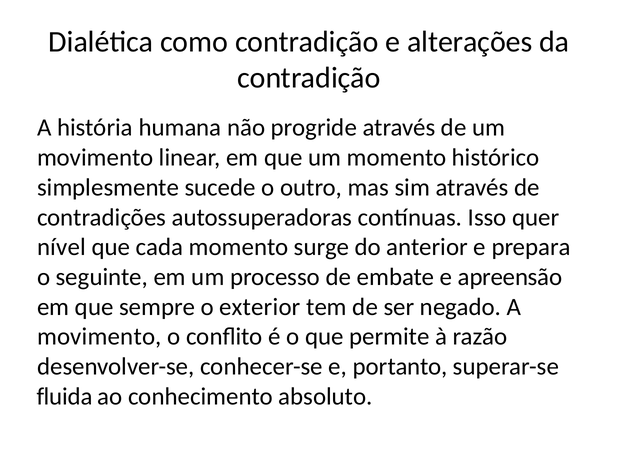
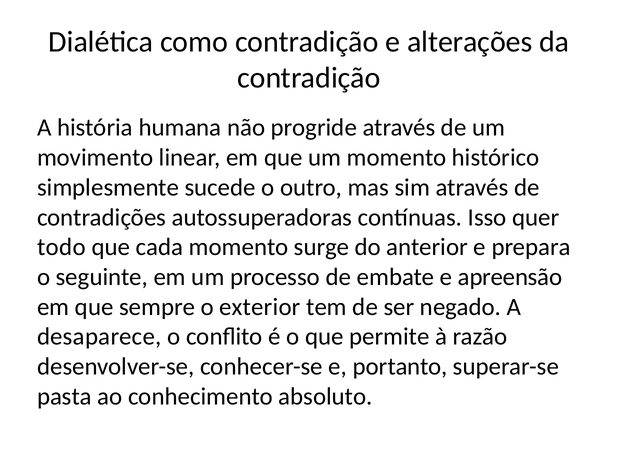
nível: nível -> todo
movimento at (99, 337): movimento -> desaparece
fluida: fluida -> pasta
